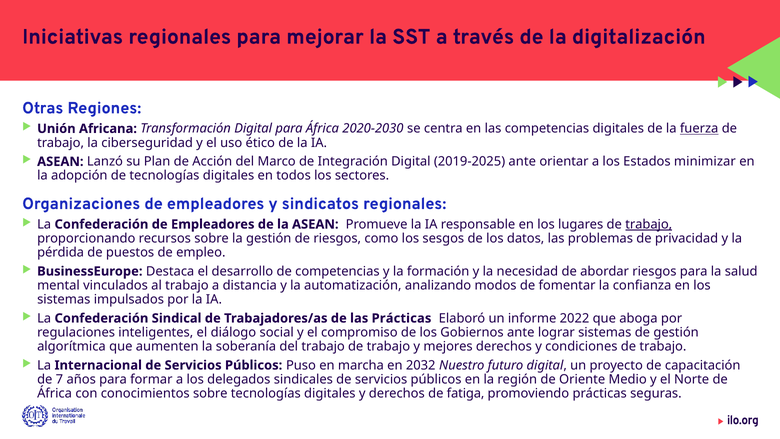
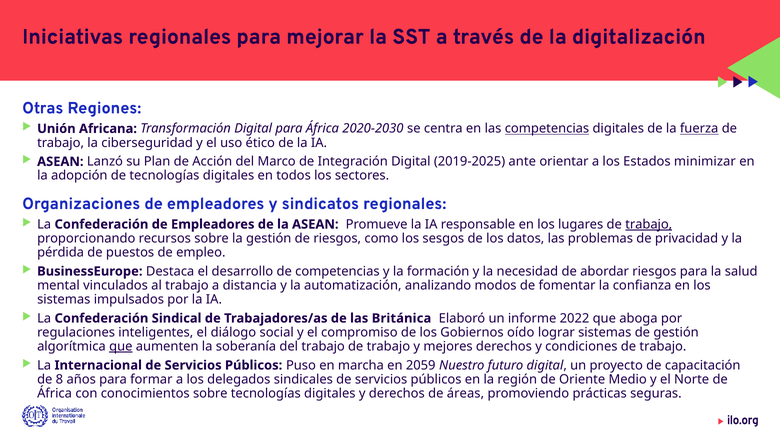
competencias at (547, 129) underline: none -> present
las Prácticas: Prácticas -> Británica
Gobiernos ante: ante -> oído
que at (121, 346) underline: none -> present
2032: 2032 -> 2059
7: 7 -> 8
fatiga: fatiga -> áreas
